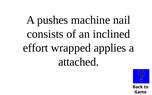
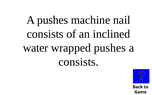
effort: effort -> water
wrapped applies: applies -> pushes
attached at (79, 62): attached -> consists
